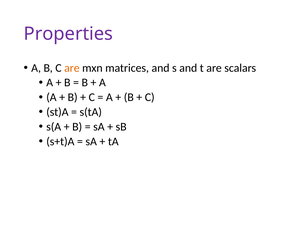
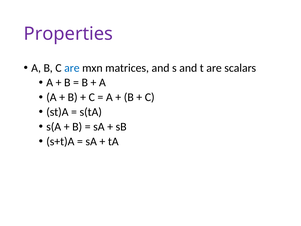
are at (72, 68) colour: orange -> blue
